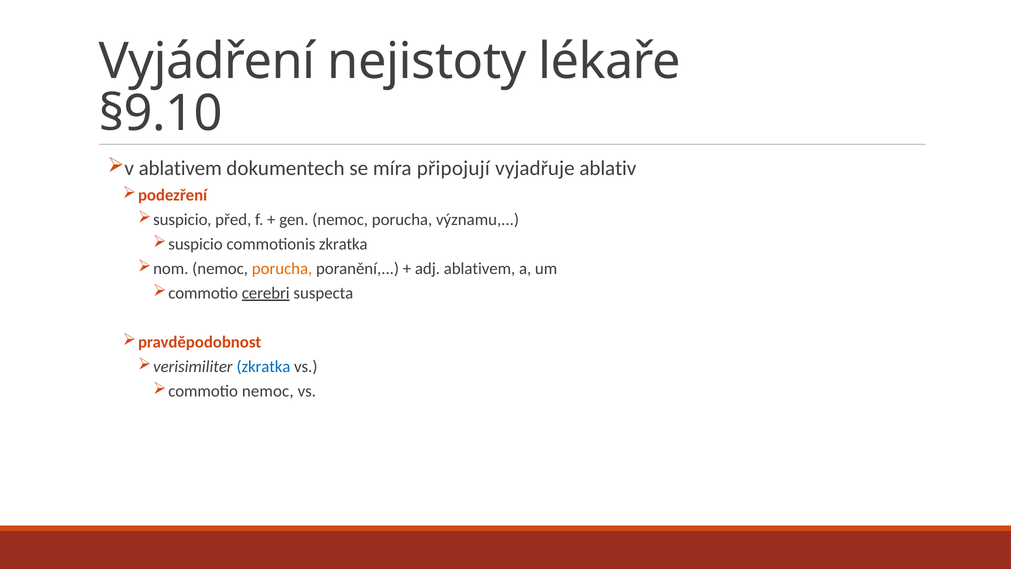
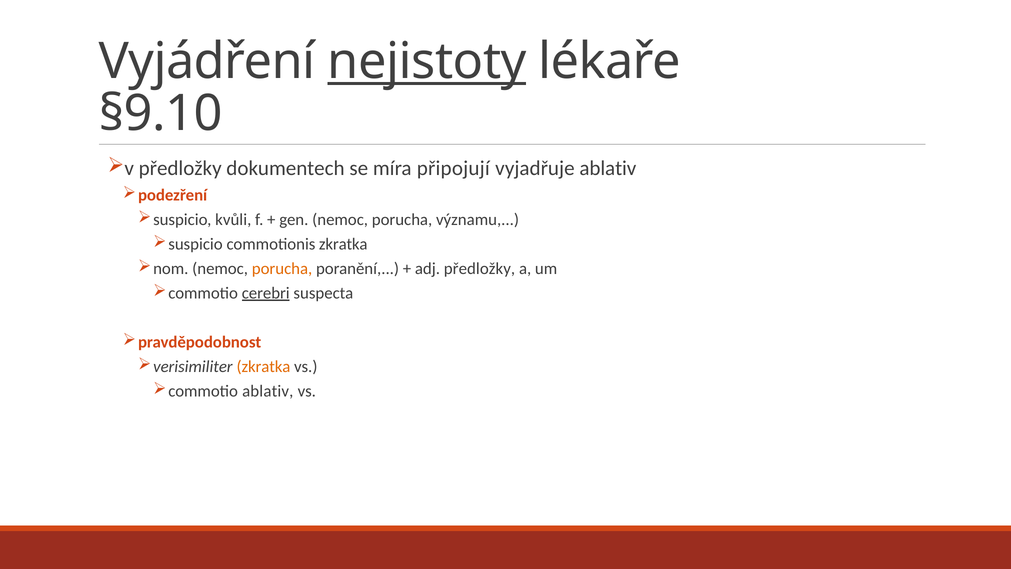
nejistoty underline: none -> present
v ablativem: ablativem -> předložky
před: před -> kvůli
adj ablativem: ablativem -> předložky
zkratka at (263, 366) colour: blue -> orange
nemoc at (268, 391): nemoc -> ablativ
